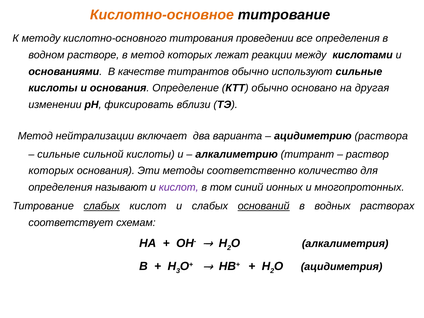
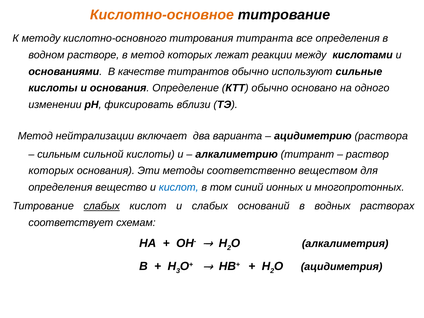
проведении: проведении -> титранта
другая: другая -> одного
сильные at (59, 154): сильные -> сильным
количество: количество -> веществом
называют: называют -> вещество
кислот at (179, 187) colour: purple -> blue
оснований underline: present -> none
